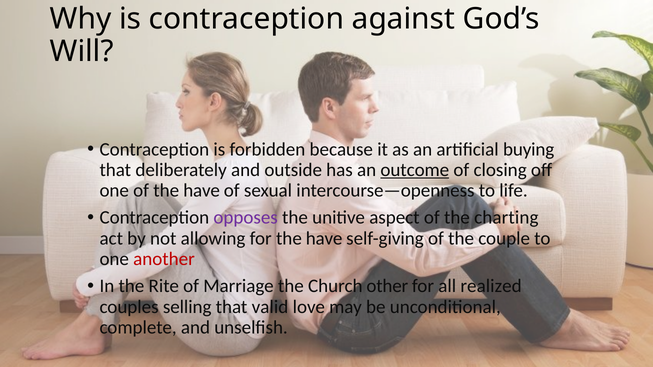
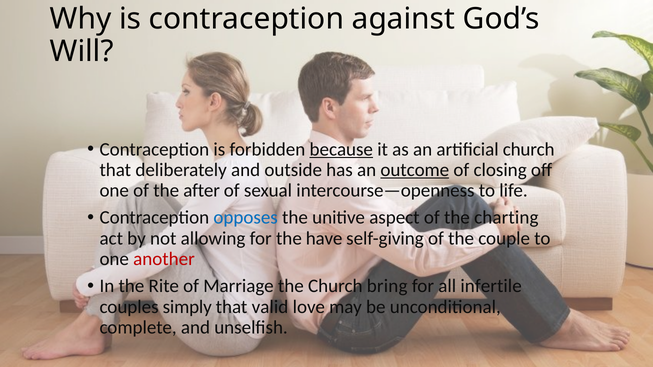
because underline: none -> present
artificial buying: buying -> church
of the have: have -> after
opposes colour: purple -> blue
other: other -> bring
realized: realized -> infertile
selling: selling -> simply
